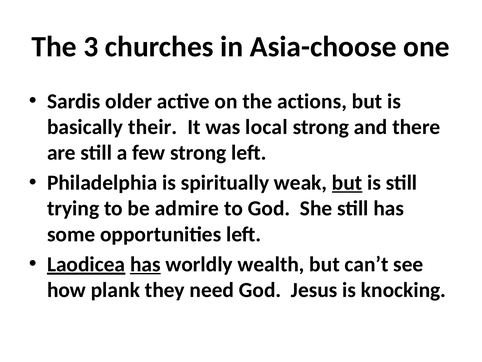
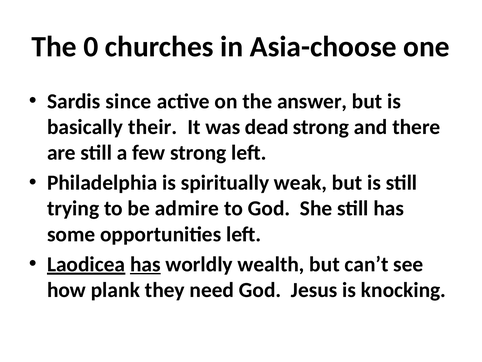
3: 3 -> 0
older: older -> since
actions: actions -> answer
local: local -> dead
but at (347, 183) underline: present -> none
